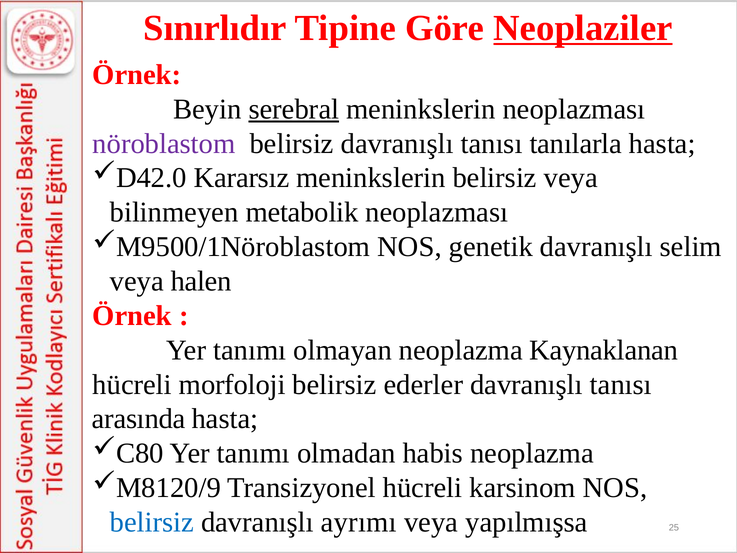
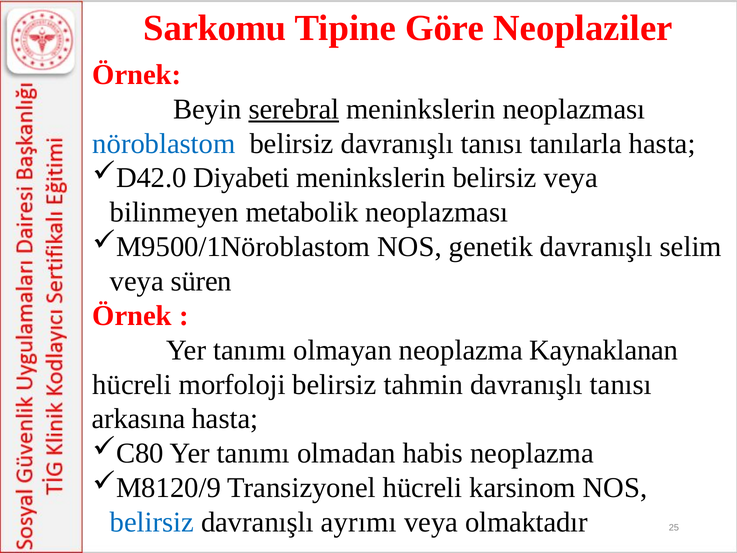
Sınırlıdır: Sınırlıdır -> Sarkomu
Neoplaziler underline: present -> none
nöroblastom colour: purple -> blue
Kararsız: Kararsız -> Diyabeti
halen: halen -> süren
ederler: ederler -> tahmin
arasında: arasında -> arkasına
yapılmışsa: yapılmışsa -> olmaktadır
